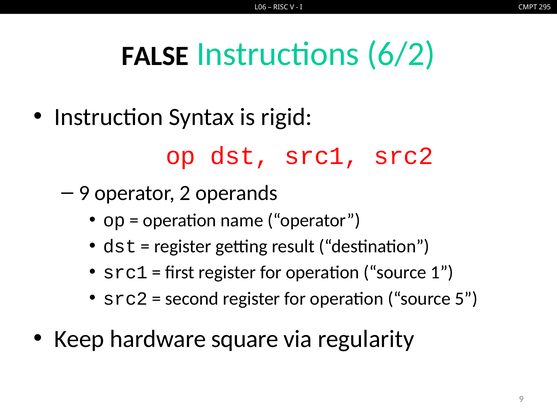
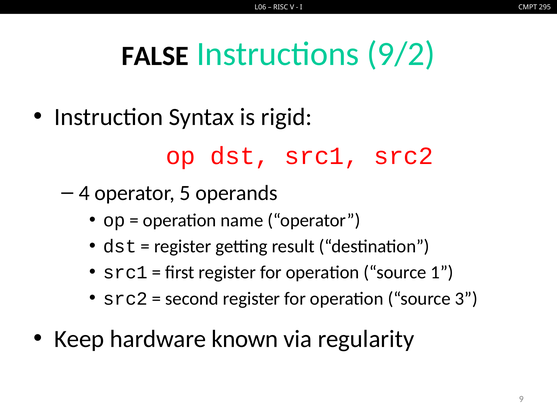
6/2: 6/2 -> 9/2
9 at (84, 193): 9 -> 4
2: 2 -> 5
5: 5 -> 3
square: square -> known
